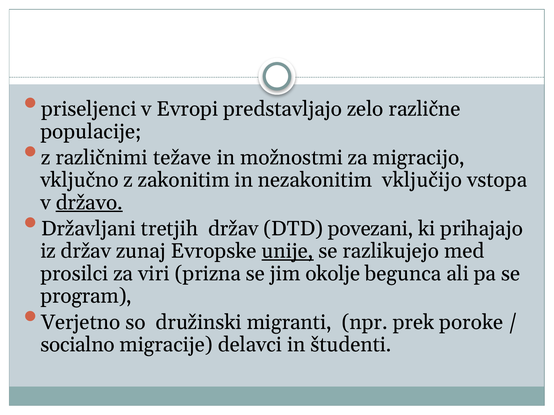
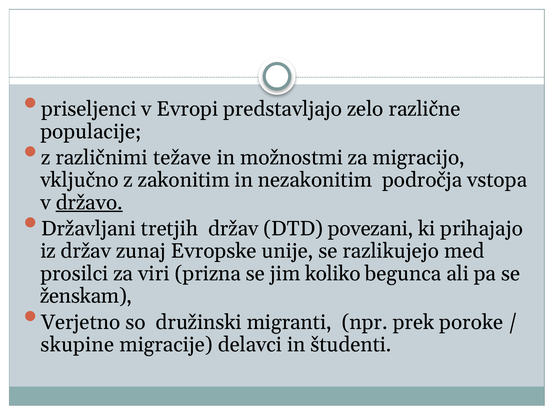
vključijo: vključijo -> področja
unije underline: present -> none
okolje: okolje -> koliko
program: program -> ženskam
socialno: socialno -> skupine
